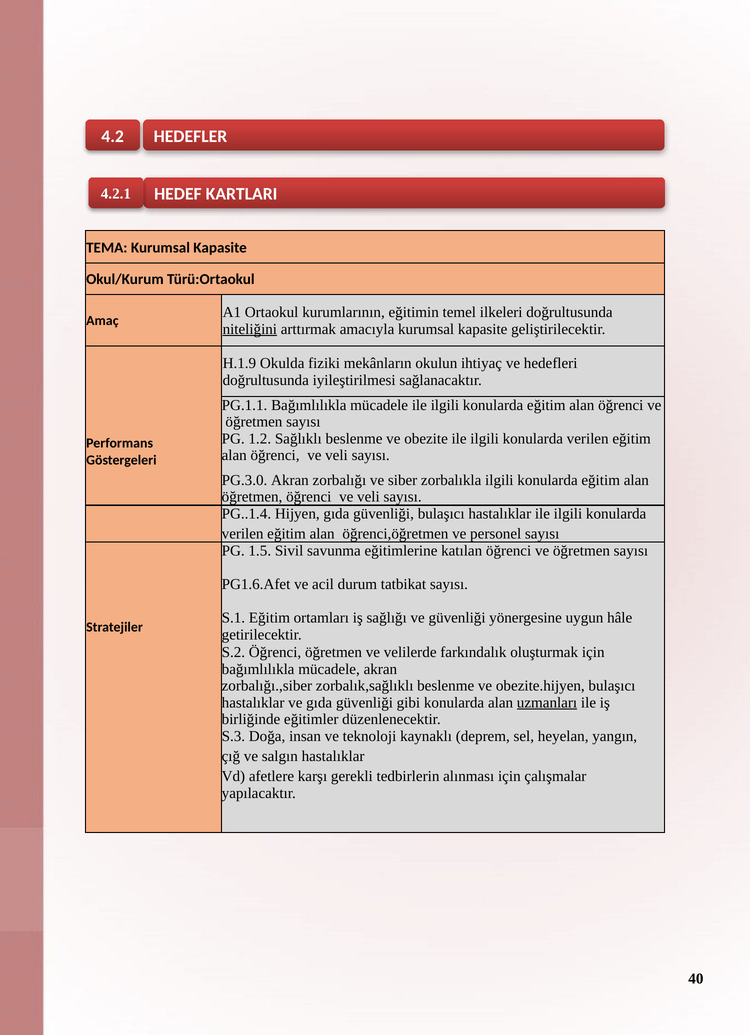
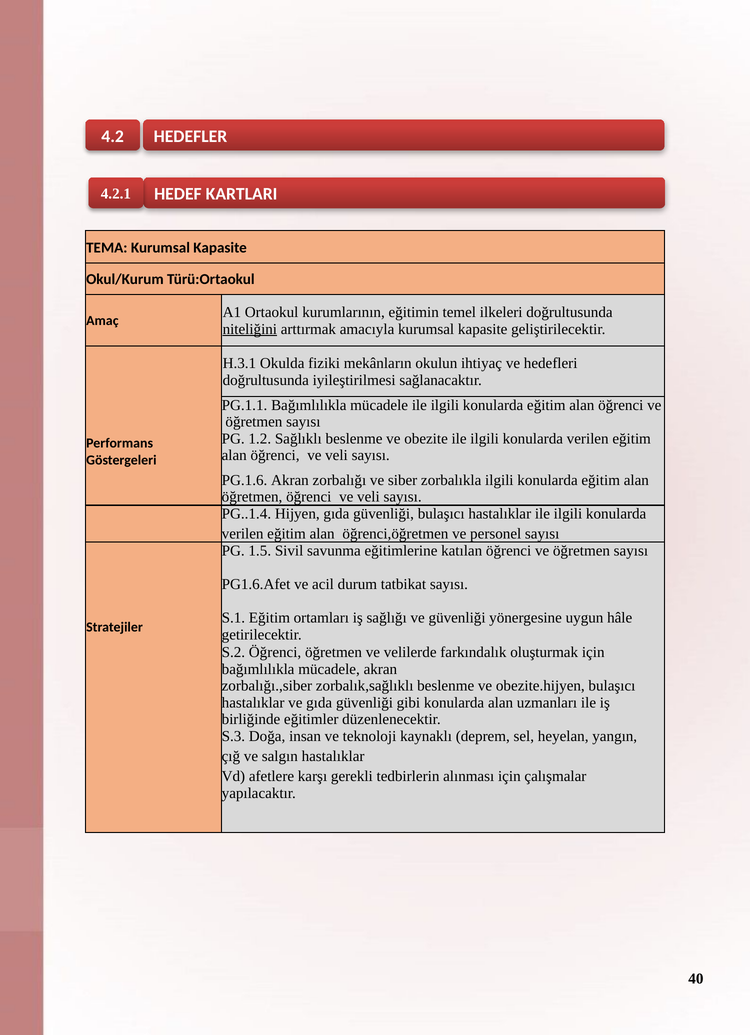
H.1.9: H.1.9 -> H.3.1
PG.3.0: PG.3.0 -> PG.1.6
uzmanları underline: present -> none
